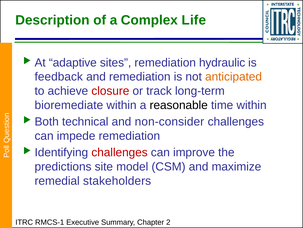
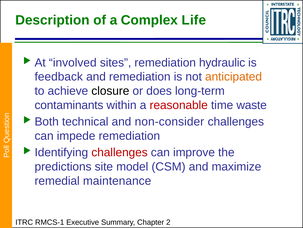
adaptive: adaptive -> involved
closure colour: red -> black
track: track -> does
bioremediate: bioremediate -> contaminants
reasonable colour: black -> red
time within: within -> waste
stakeholders: stakeholders -> maintenance
